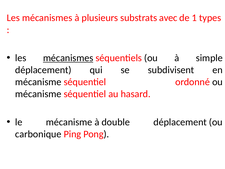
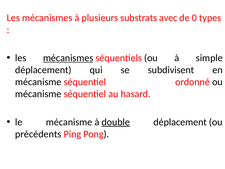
1: 1 -> 0
double underline: none -> present
carbonique: carbonique -> précédents
